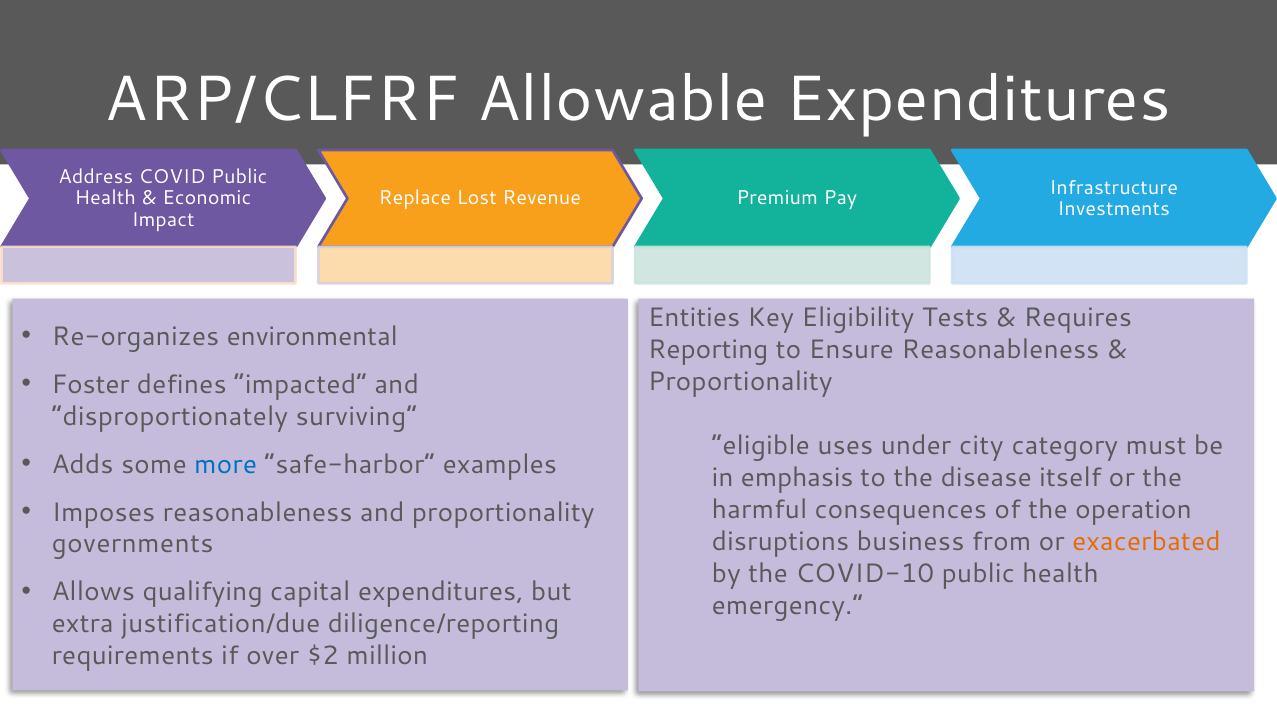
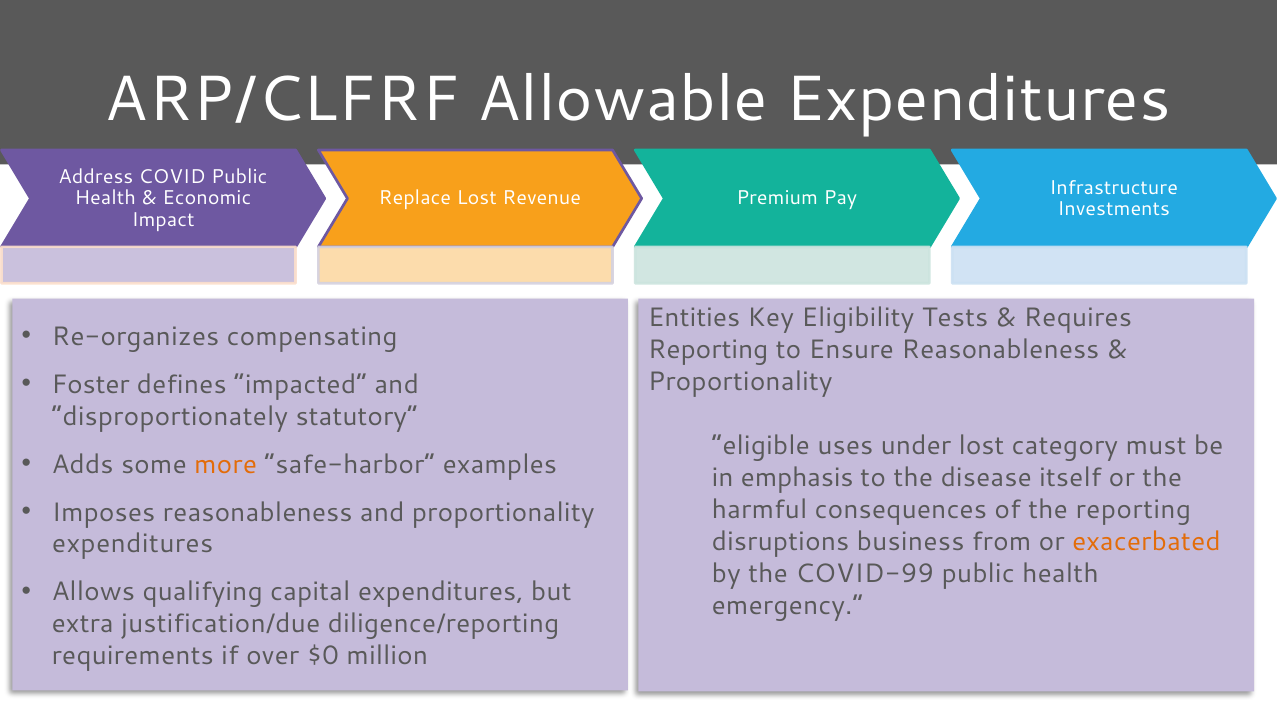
environmental: environmental -> compensating
surviving: surviving -> statutory
under city: city -> lost
more colour: blue -> orange
the operation: operation -> reporting
governments at (133, 545): governments -> expenditures
COVID-10: COVID-10 -> COVID-99
$2: $2 -> $0
